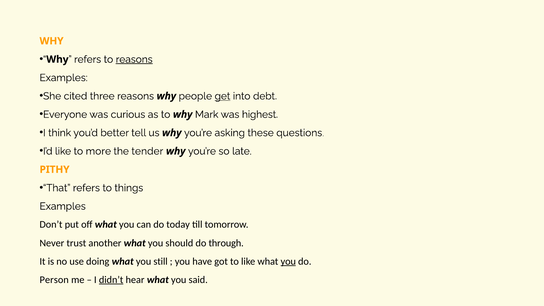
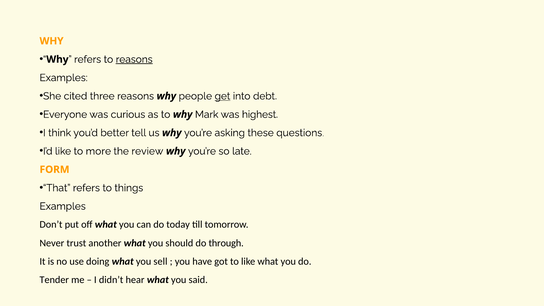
tender: tender -> review
PITHY: PITHY -> FORM
still: still -> sell
you at (288, 261) underline: present -> none
Person: Person -> Tender
didn’t underline: present -> none
